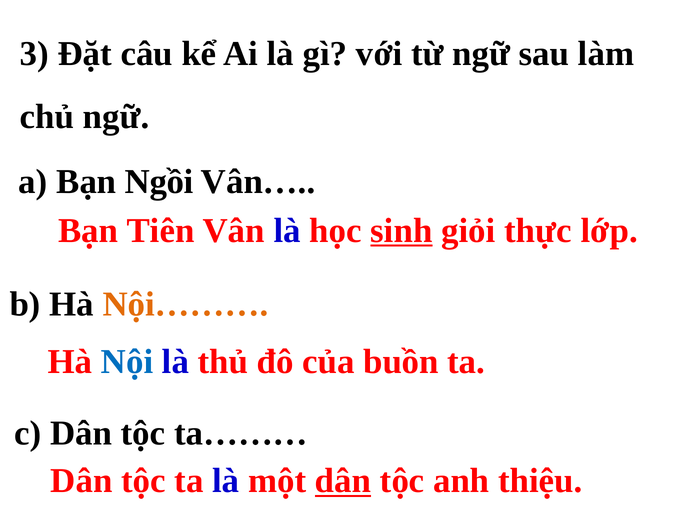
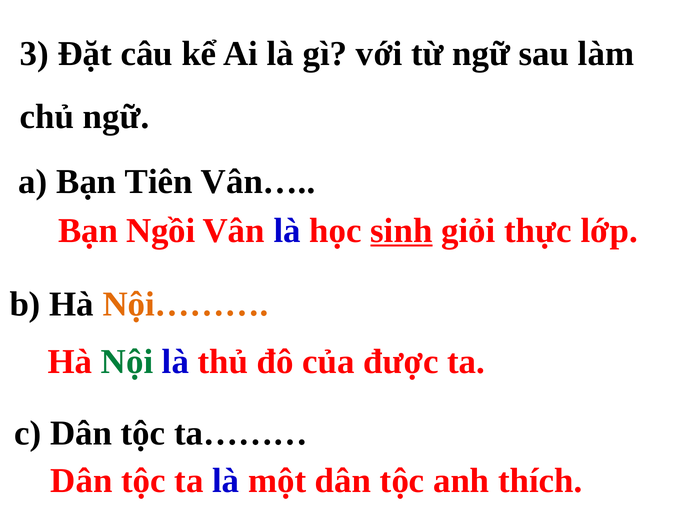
Ngồi: Ngồi -> Tiên
Tiên: Tiên -> Ngồi
Nội colour: blue -> green
buồn: buồn -> được
dân at (343, 480) underline: present -> none
thiệu: thiệu -> thích
